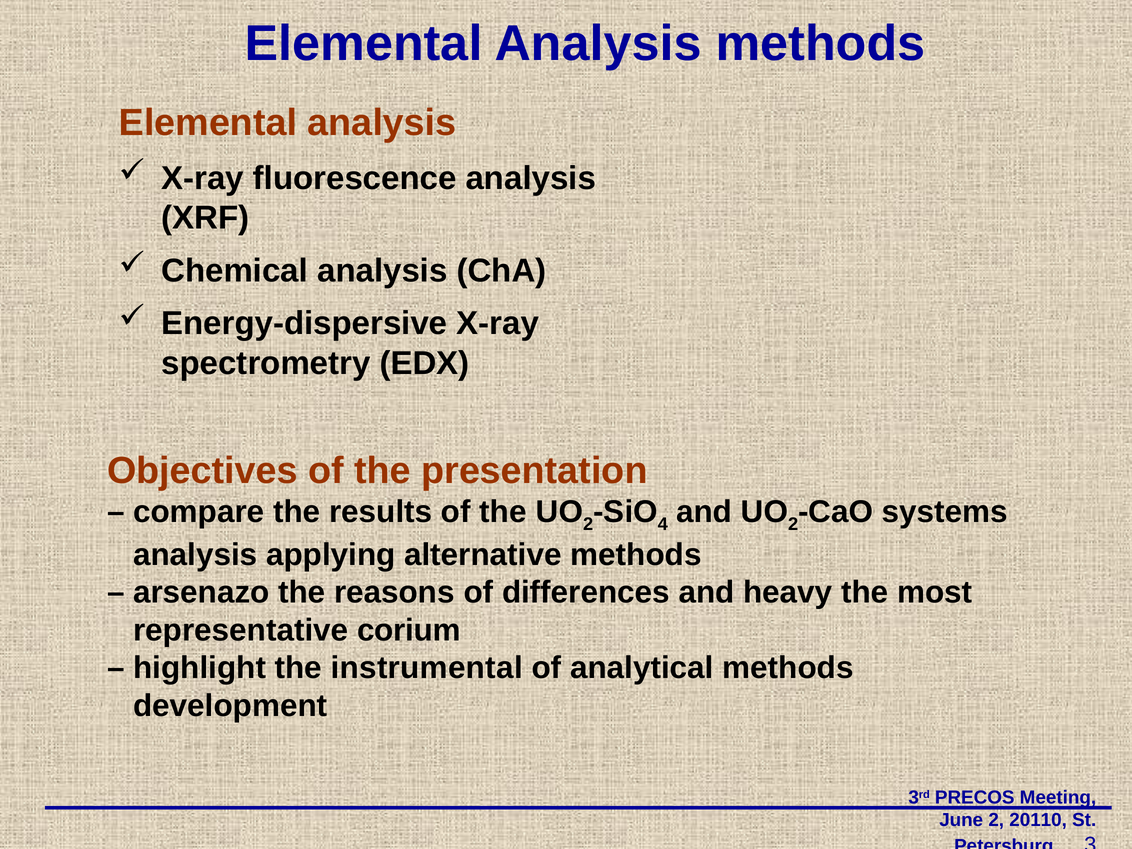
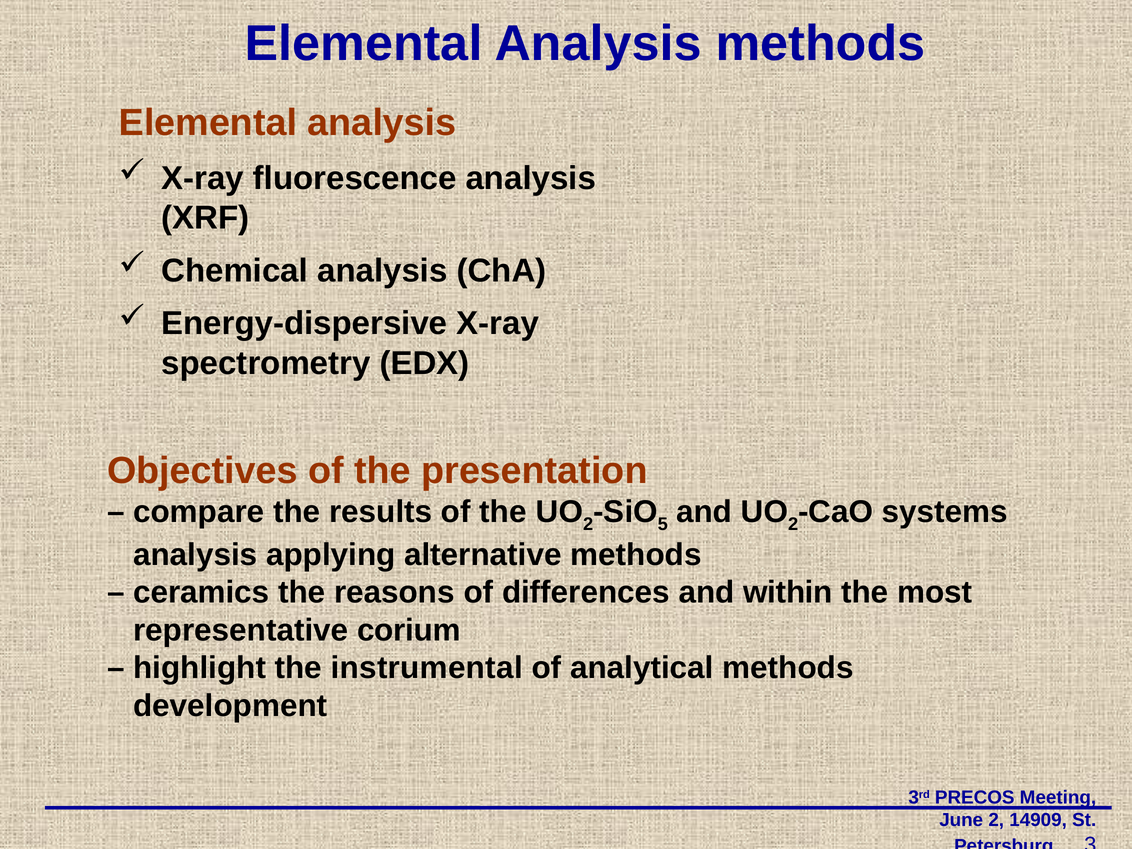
4: 4 -> 5
arsenazo: arsenazo -> ceramics
heavy: heavy -> within
20110: 20110 -> 14909
